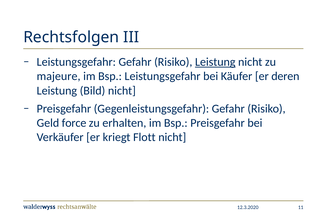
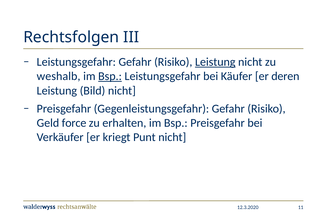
majeure: majeure -> weshalb
Bsp at (110, 76) underline: none -> present
Flott: Flott -> Punt
